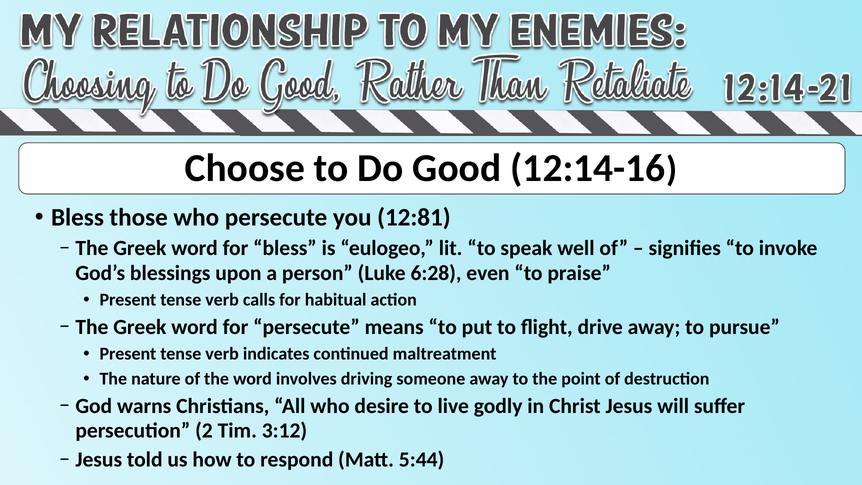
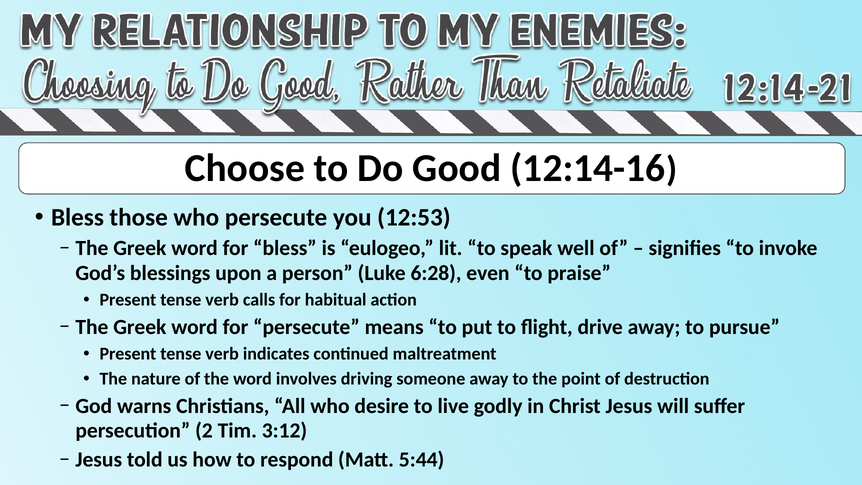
12:81: 12:81 -> 12:53
